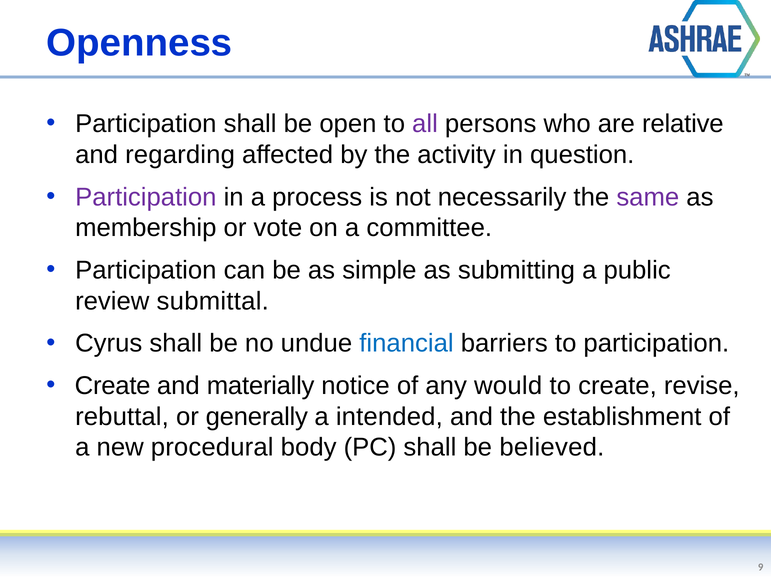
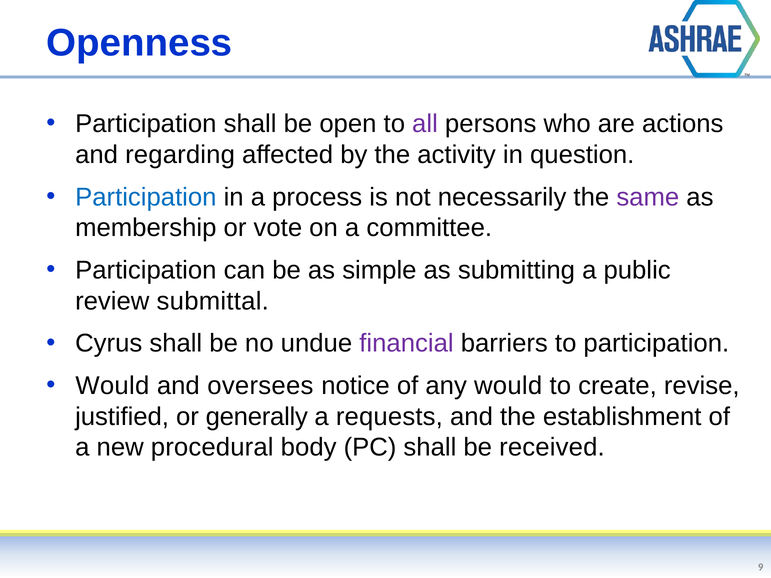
relative: relative -> actions
Participation at (146, 197) colour: purple -> blue
financial colour: blue -> purple
Create at (113, 386): Create -> Would
materially: materially -> oversees
rebuttal: rebuttal -> justified
intended: intended -> requests
believed: believed -> received
